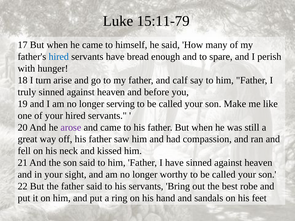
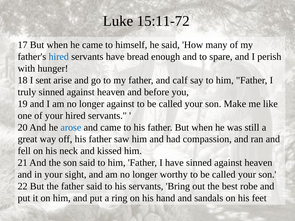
15:11-79: 15:11-79 -> 15:11-72
turn: turn -> sent
longer serving: serving -> against
arose colour: purple -> blue
